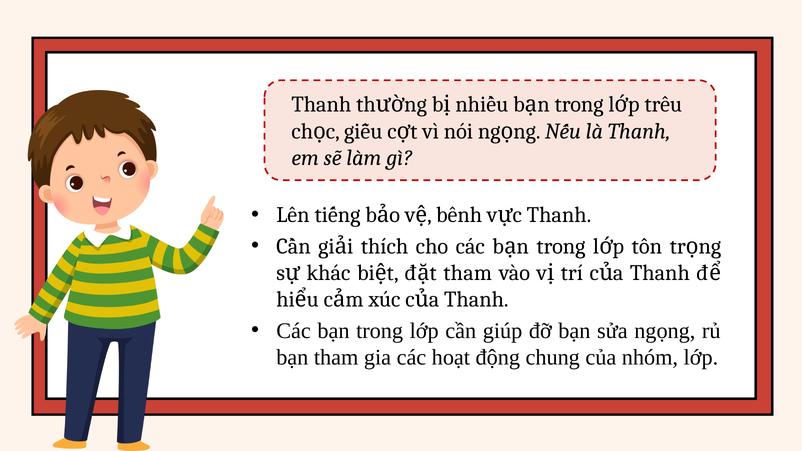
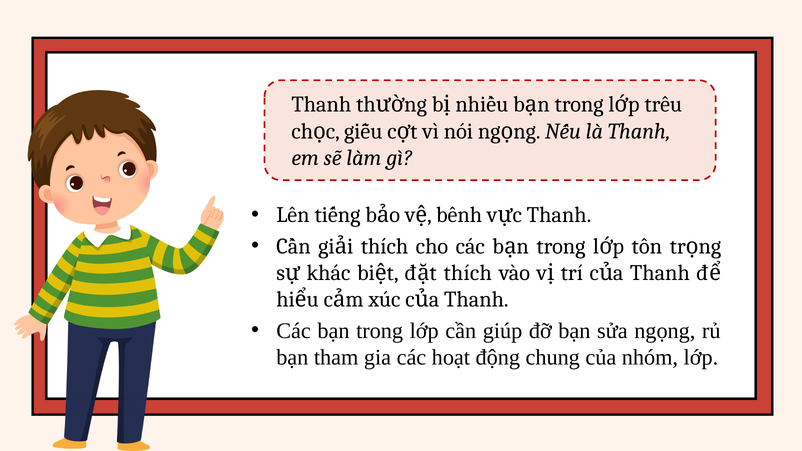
tham at (468, 273): tham -> thích
